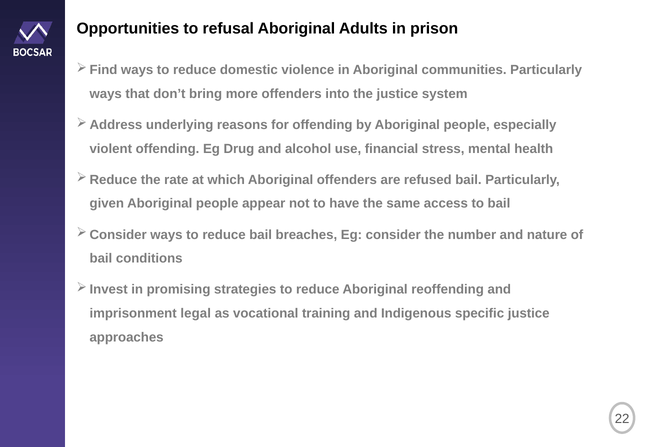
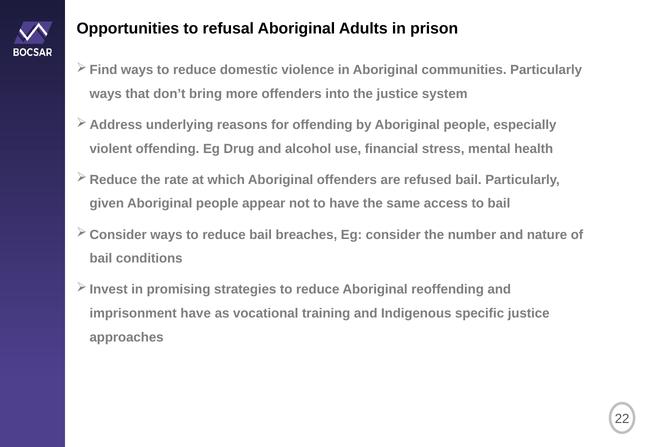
imprisonment legal: legal -> have
